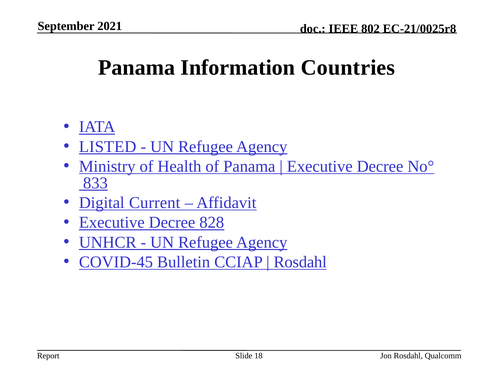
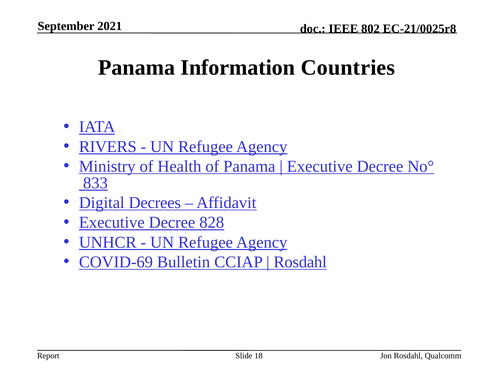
LISTED: LISTED -> RIVERS
Current: Current -> Decrees
COVID-45: COVID-45 -> COVID-69
